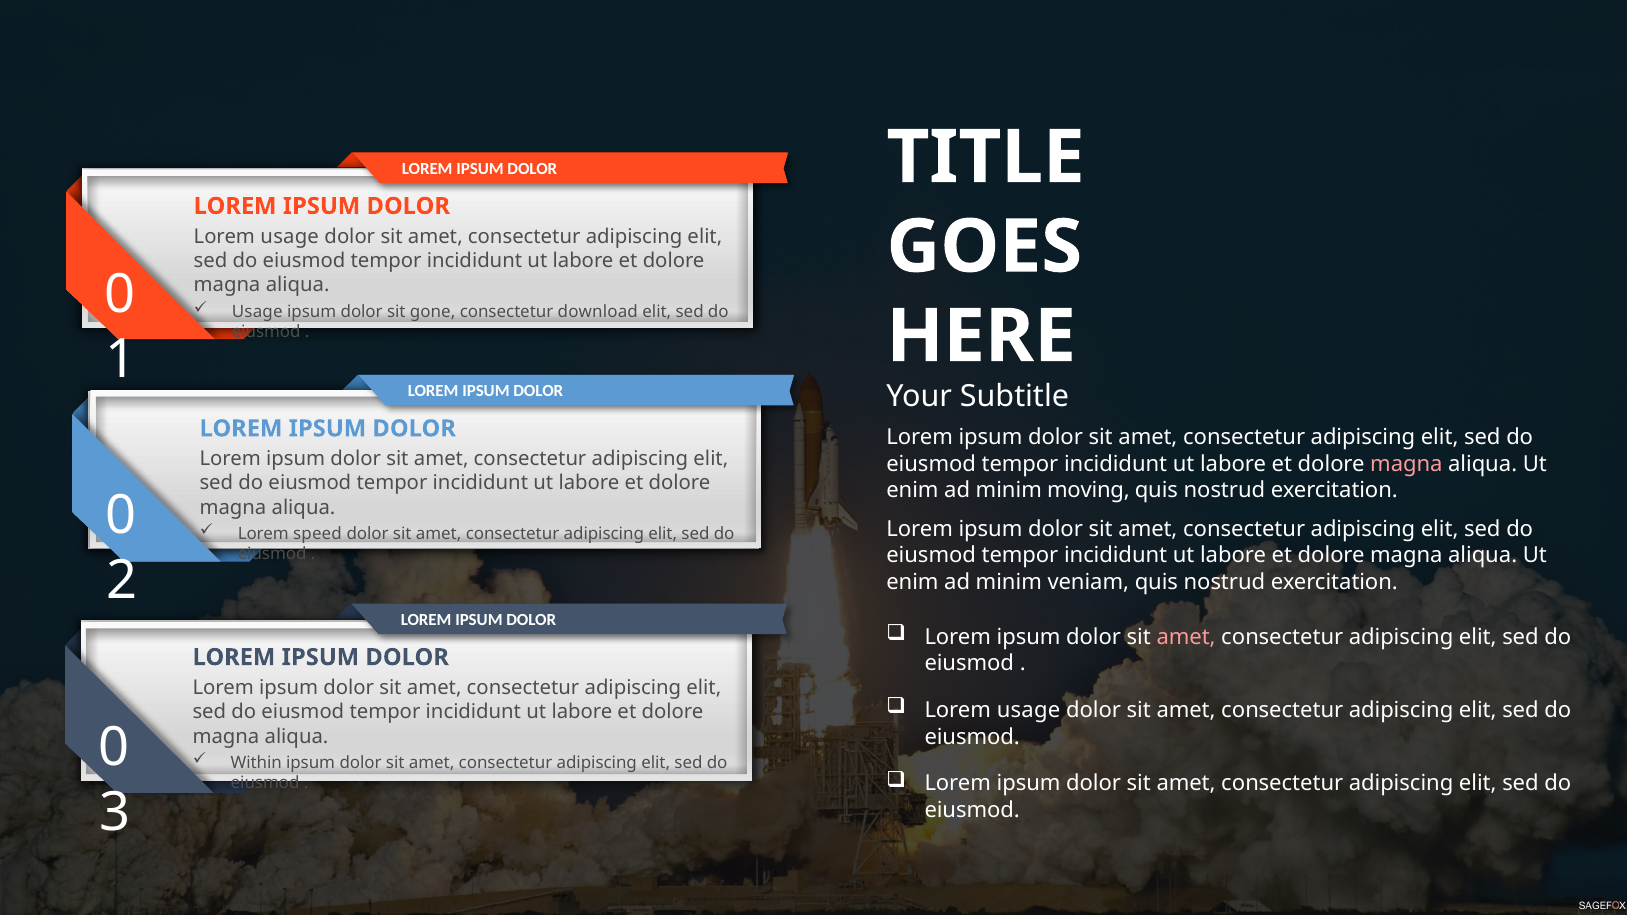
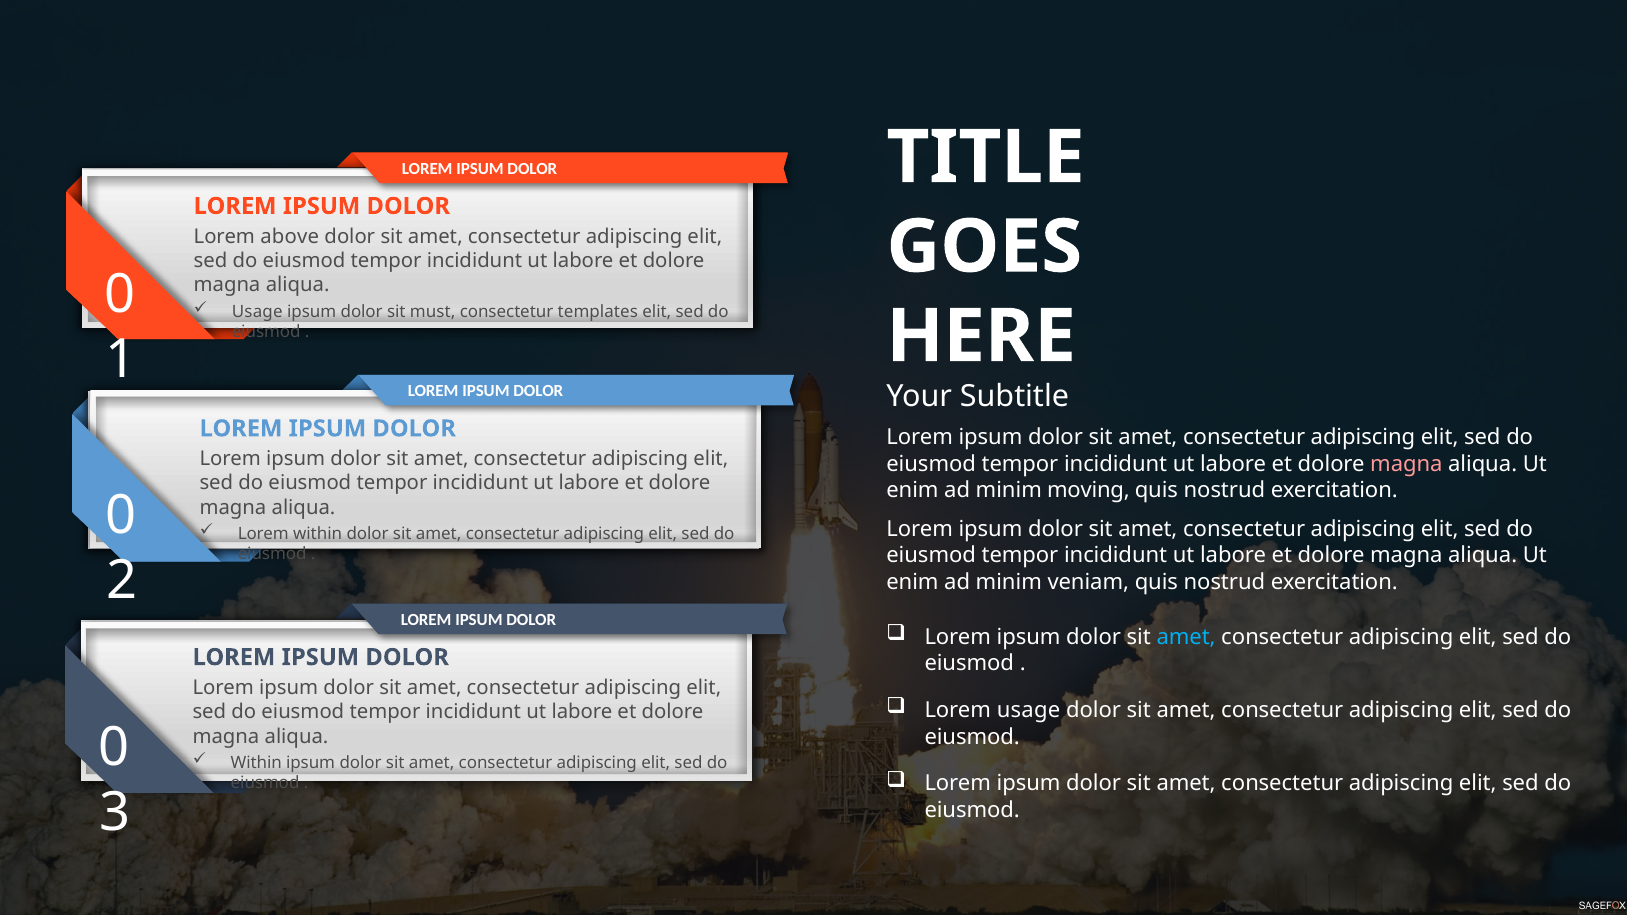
usage at (290, 236): usage -> above
gone: gone -> must
download: download -> templates
Lorem speed: speed -> within
amet at (1186, 637) colour: pink -> light blue
